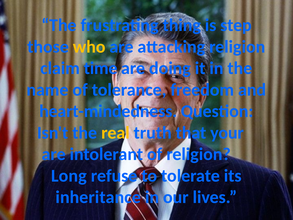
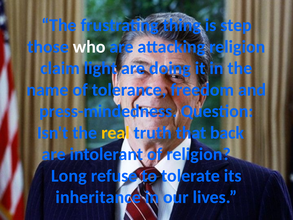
who colour: yellow -> white
time: time -> light
heart-mindedness: heart-mindedness -> press-mindedness
your: your -> back
